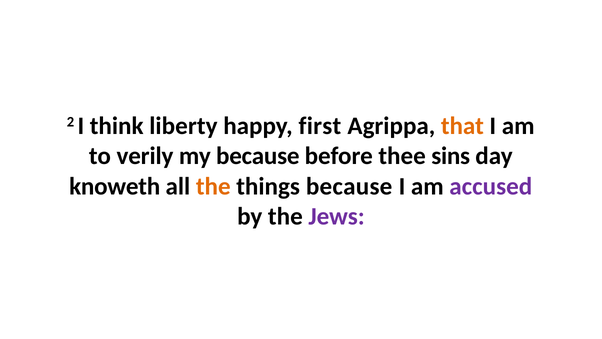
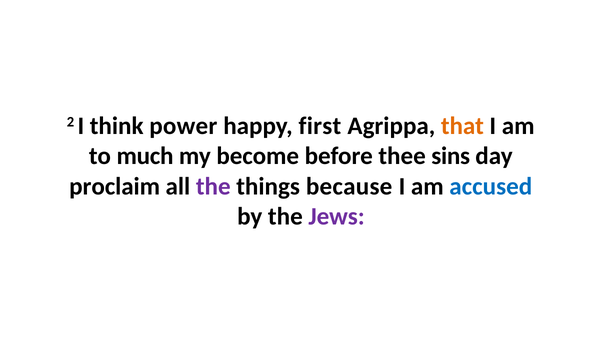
liberty: liberty -> power
verily: verily -> much
my because: because -> become
knoweth: knoweth -> proclaim
the at (213, 186) colour: orange -> purple
accused colour: purple -> blue
